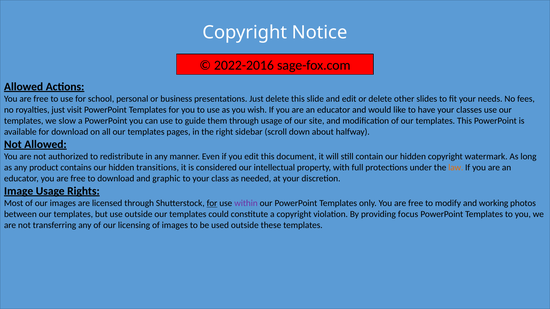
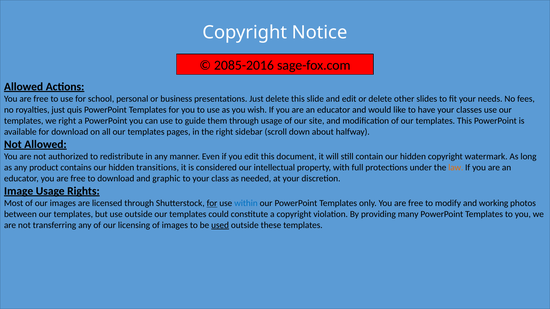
2022-2016: 2022-2016 -> 2085-2016
visit: visit -> quis
we slow: slow -> right
within colour: purple -> blue
focus: focus -> many
used underline: none -> present
